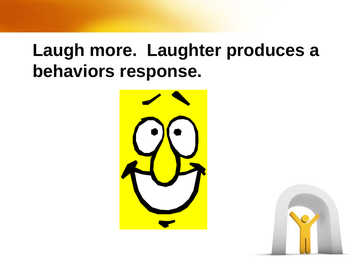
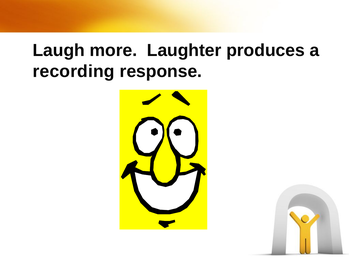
behaviors: behaviors -> recording
